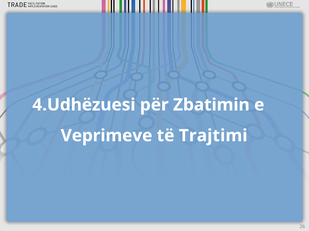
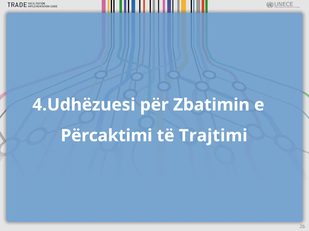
Veprimeve: Veprimeve -> Përcaktimi
